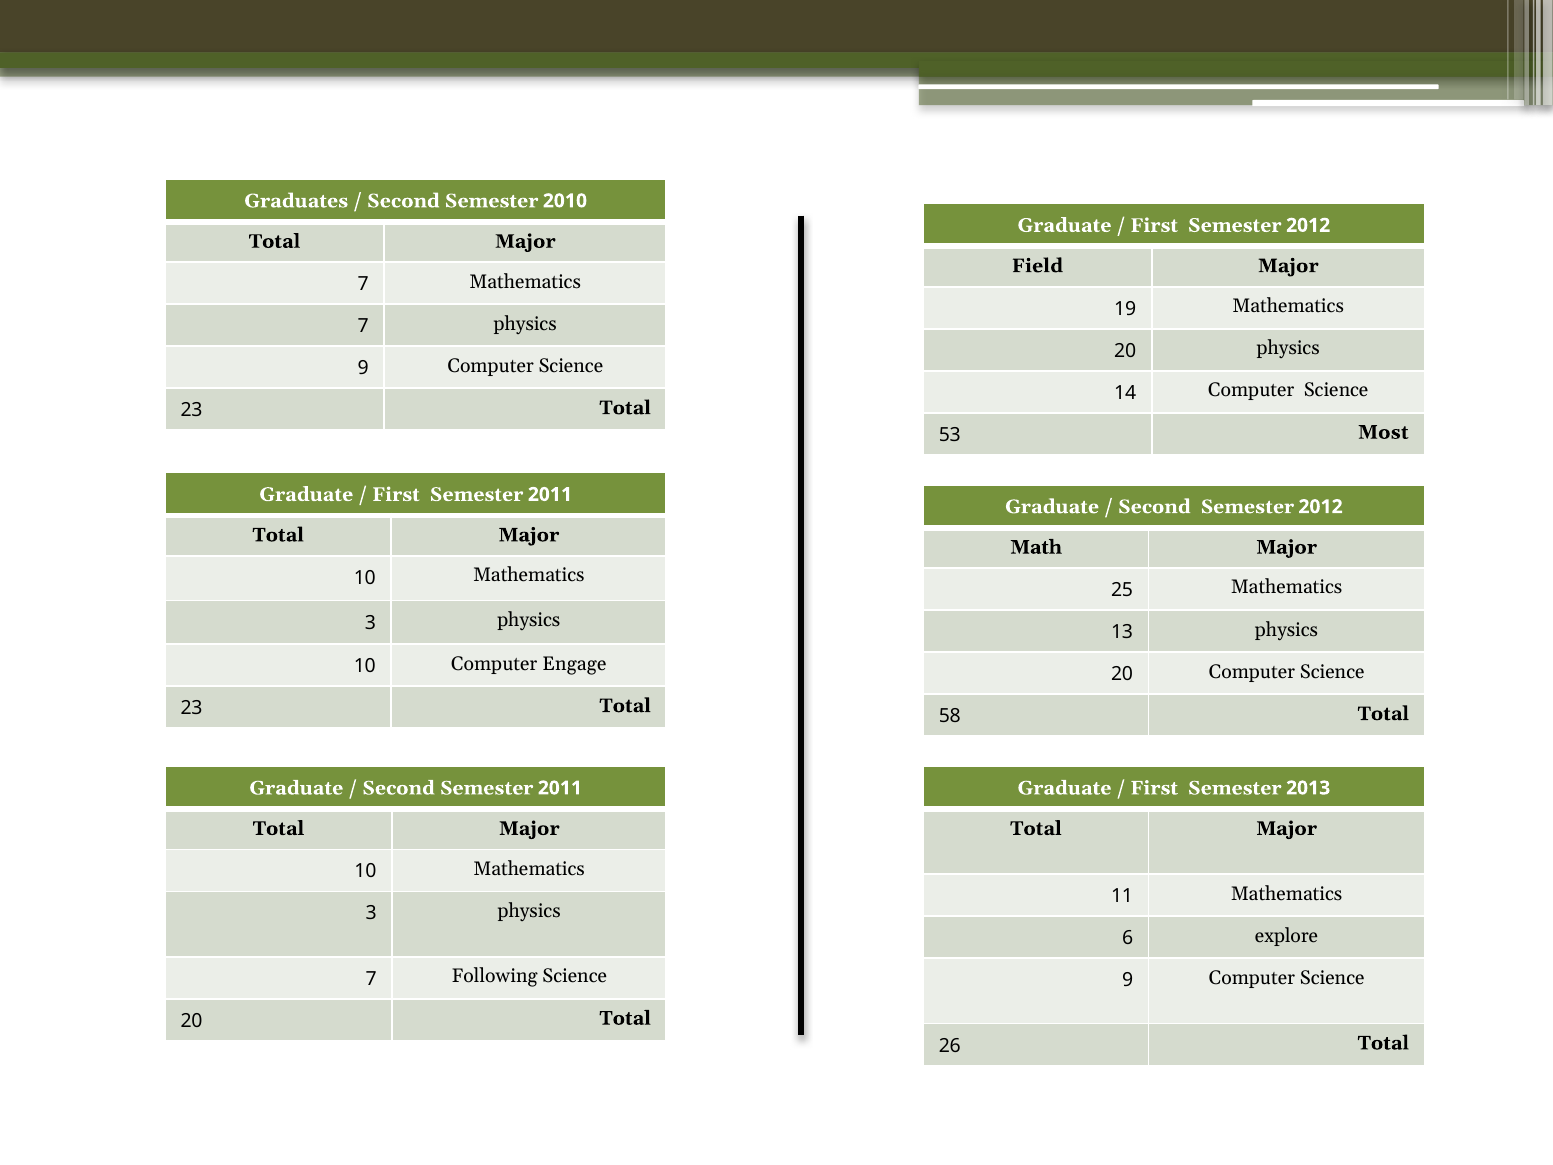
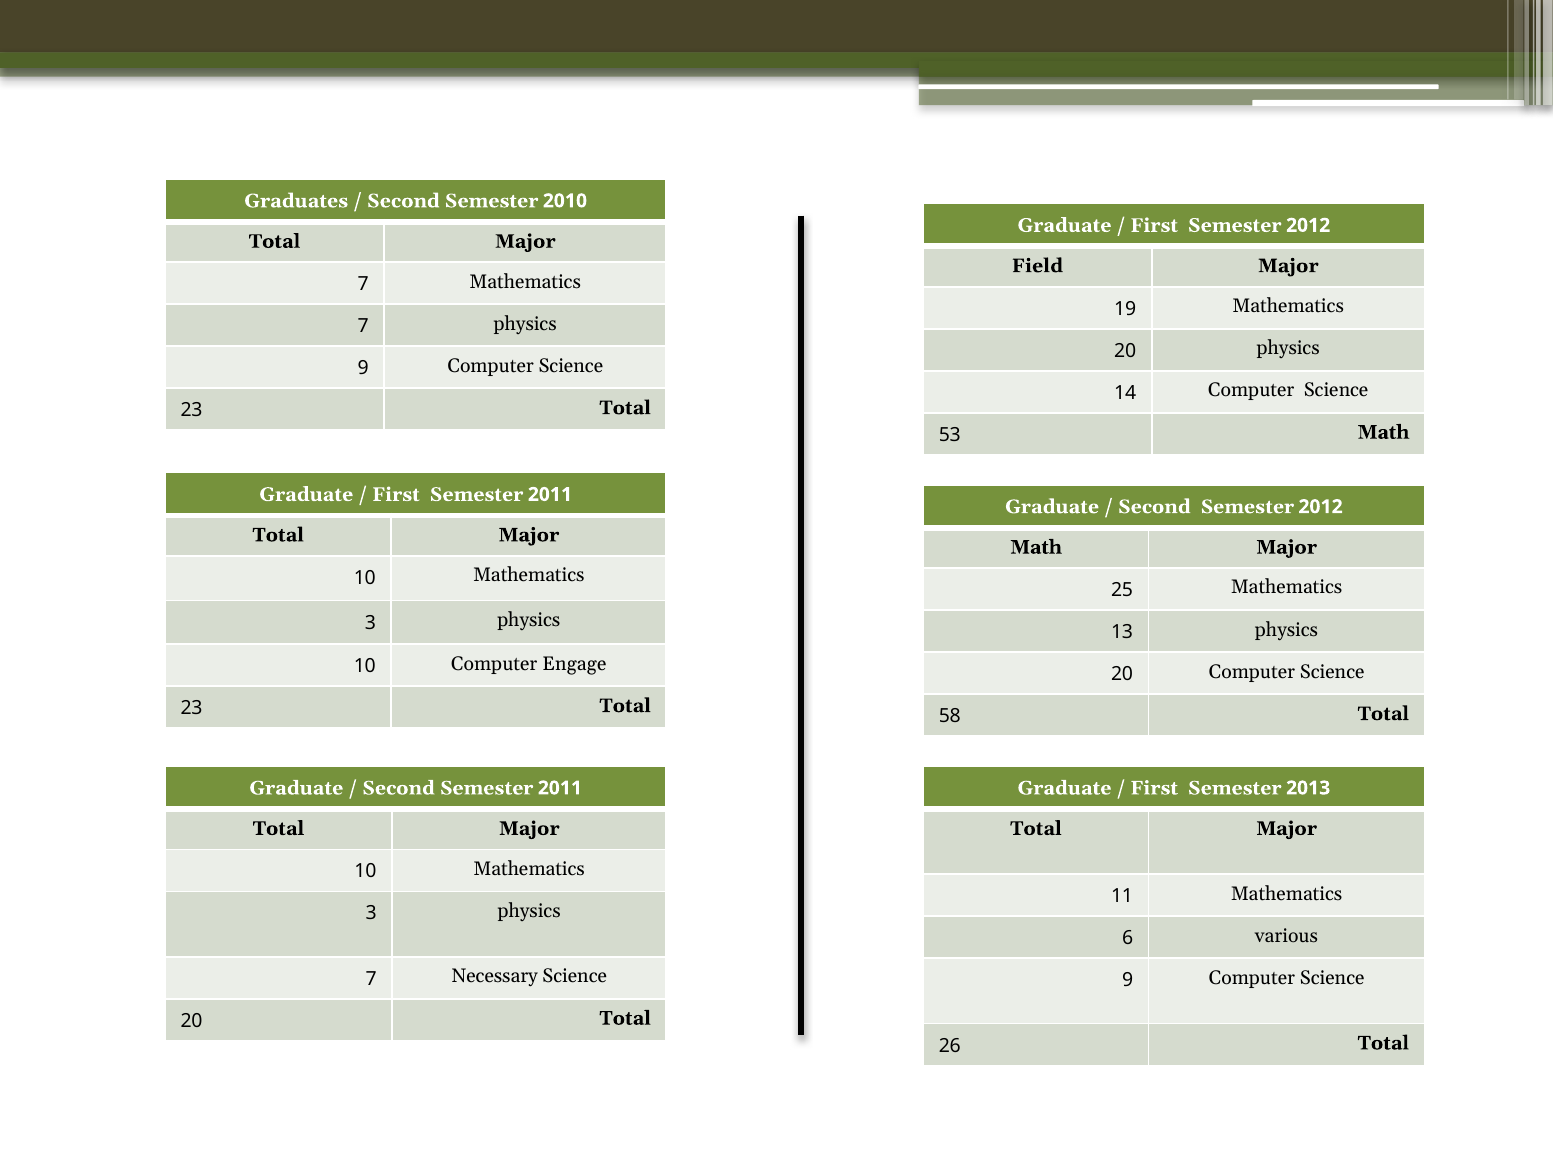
53 Most: Most -> Math
explore: explore -> various
Following: Following -> Necessary
